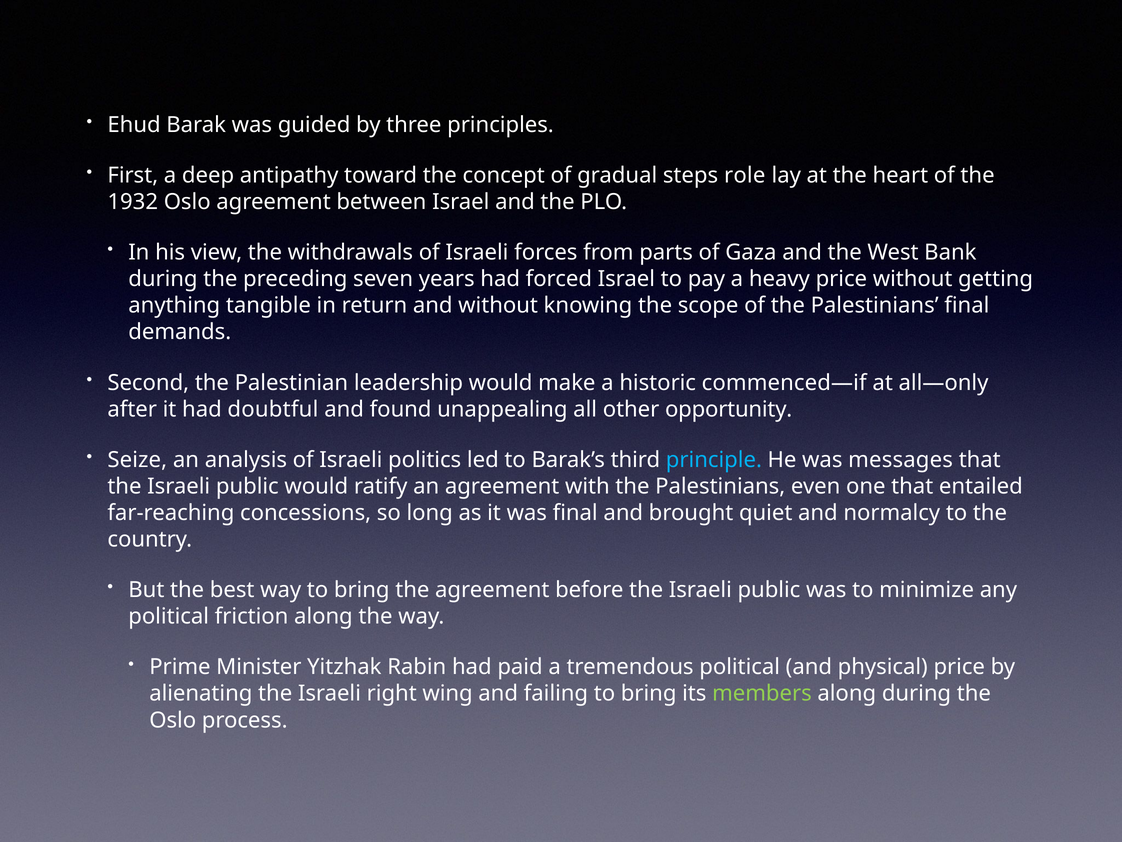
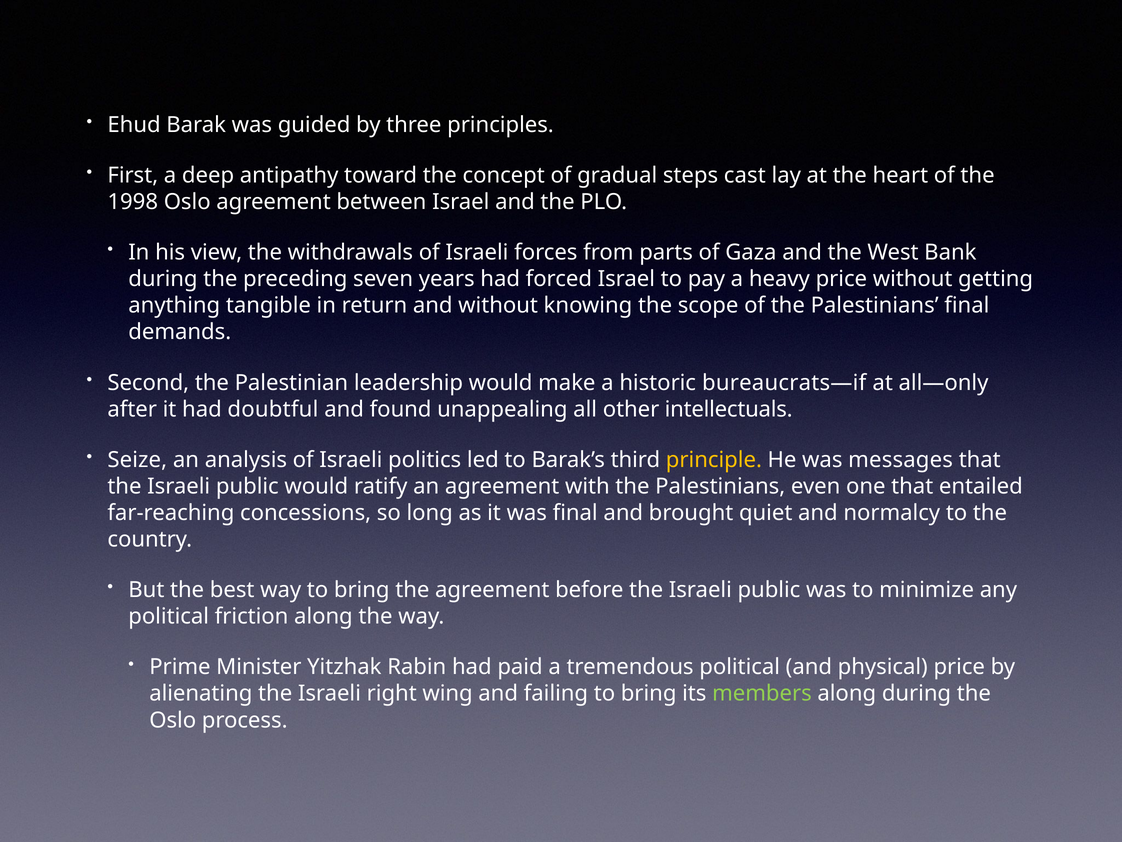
role: role -> cast
1932: 1932 -> 1998
commenced—if: commenced—if -> bureaucrats—if
opportunity: opportunity -> intellectuals
principle colour: light blue -> yellow
